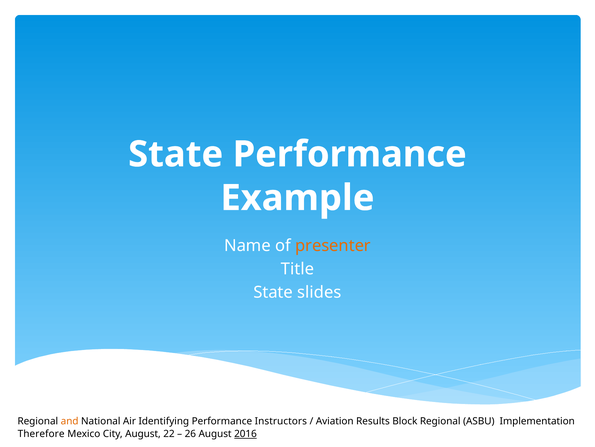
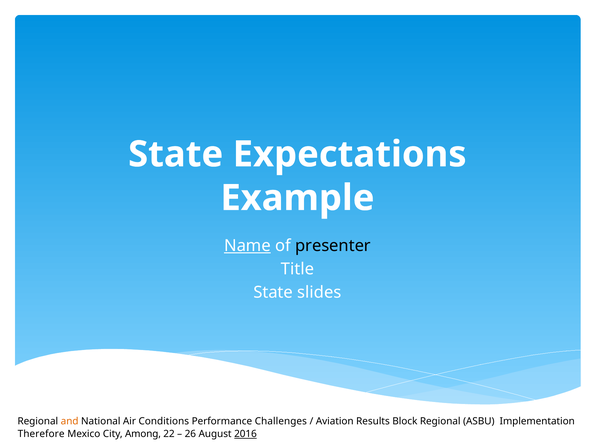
State Performance: Performance -> Expectations
Name underline: none -> present
presenter colour: orange -> black
Identifying: Identifying -> Conditions
Instructors: Instructors -> Challenges
City August: August -> Among
